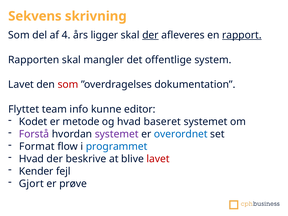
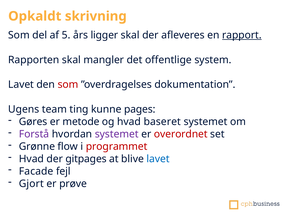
Sekvens: Sekvens -> Opkaldt
4: 4 -> 5
der at (150, 35) underline: present -> none
Flyttet: Flyttet -> Ugens
info: info -> ting
editor: editor -> pages
Kodet: Kodet -> Gøres
overordnet colour: blue -> red
Format: Format -> Grønne
programmet colour: blue -> red
beskrive: beskrive -> gitpages
lavet at (158, 159) colour: red -> blue
Kender: Kender -> Facade
